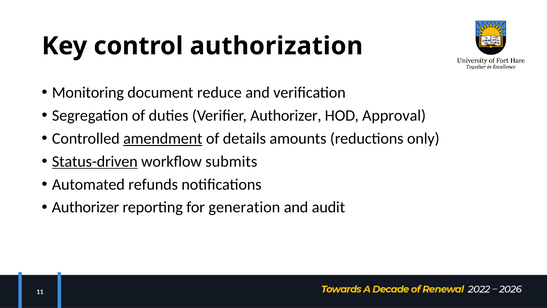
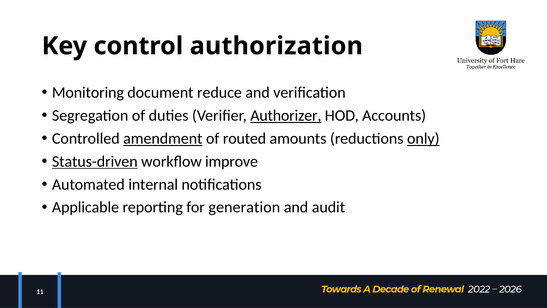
Authorizer at (286, 115) underline: none -> present
Approval: Approval -> Accounts
details: details -> routed
only underline: none -> present
submits: submits -> improve
refunds: refunds -> internal
Authorizer at (86, 207): Authorizer -> Applicable
